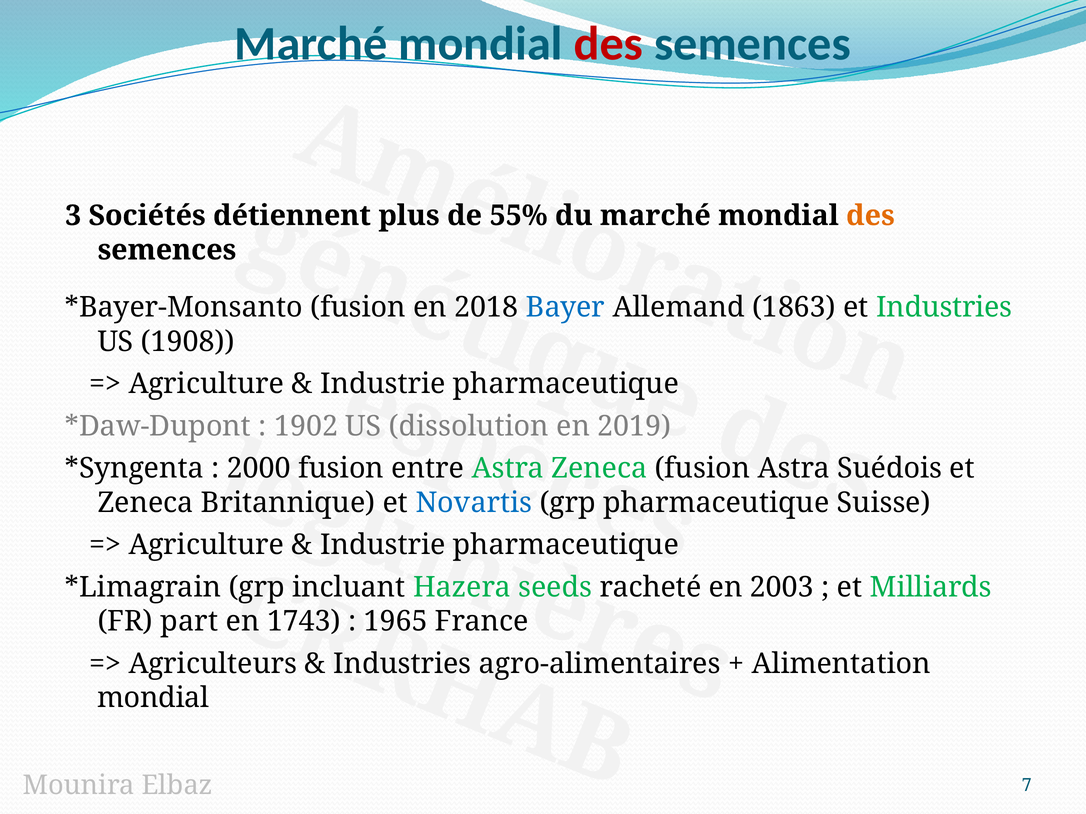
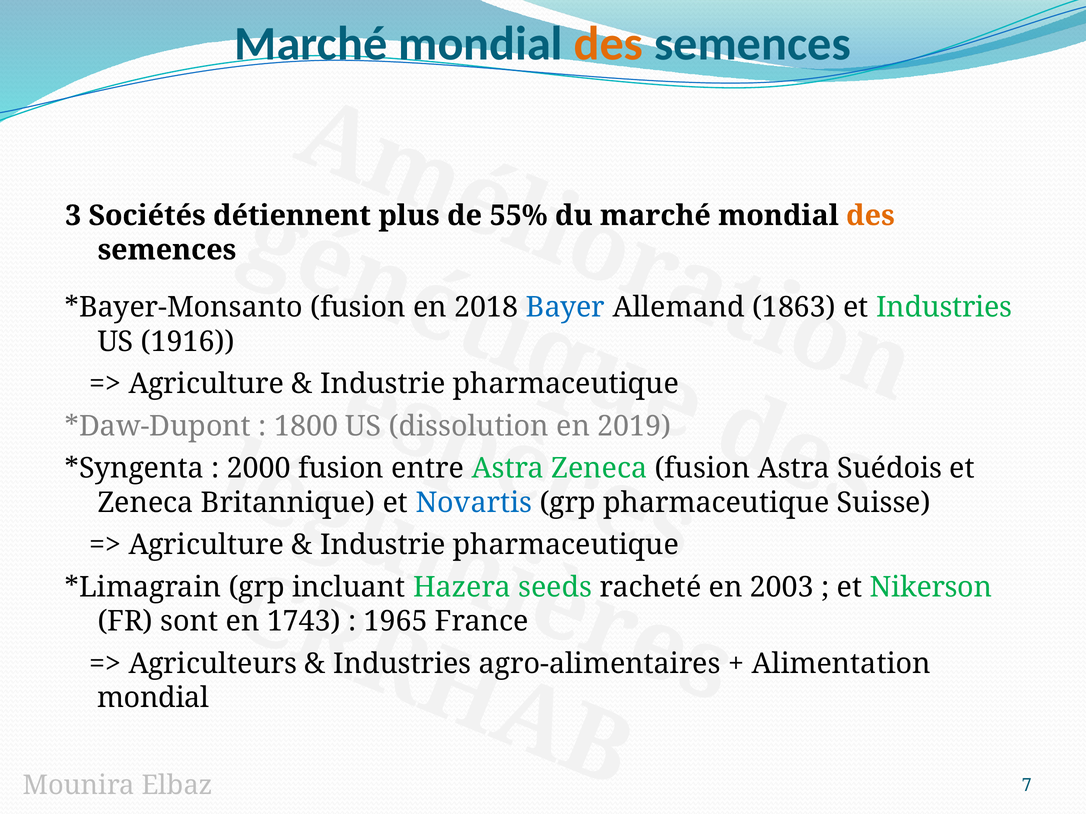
des at (608, 44) colour: red -> orange
1908: 1908 -> 1916
1902: 1902 -> 1800
Milliards: Milliards -> Nikerson
part: part -> sont
